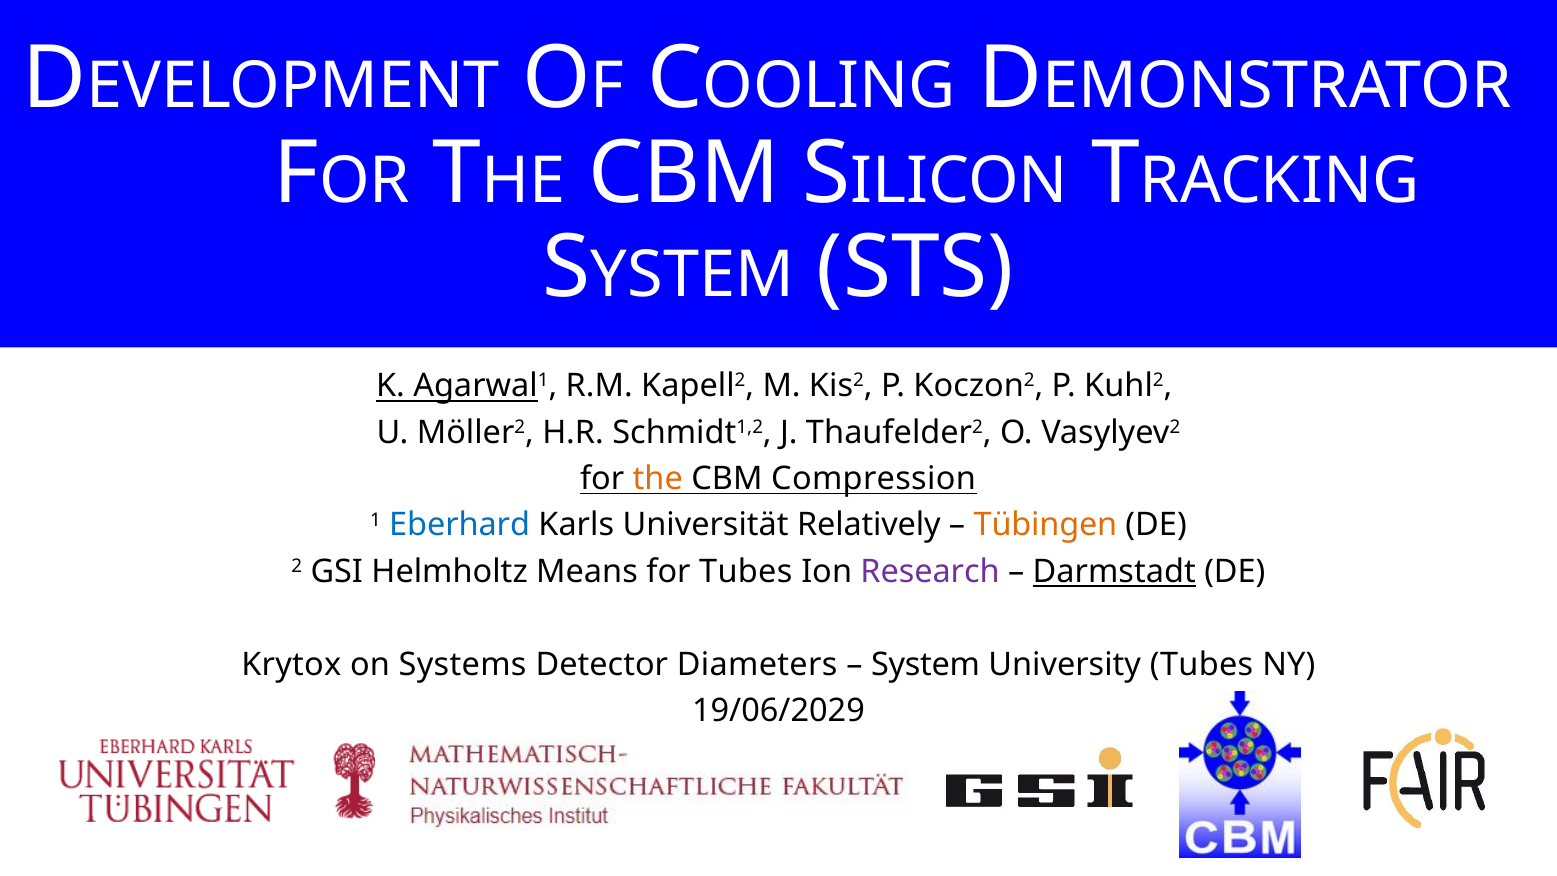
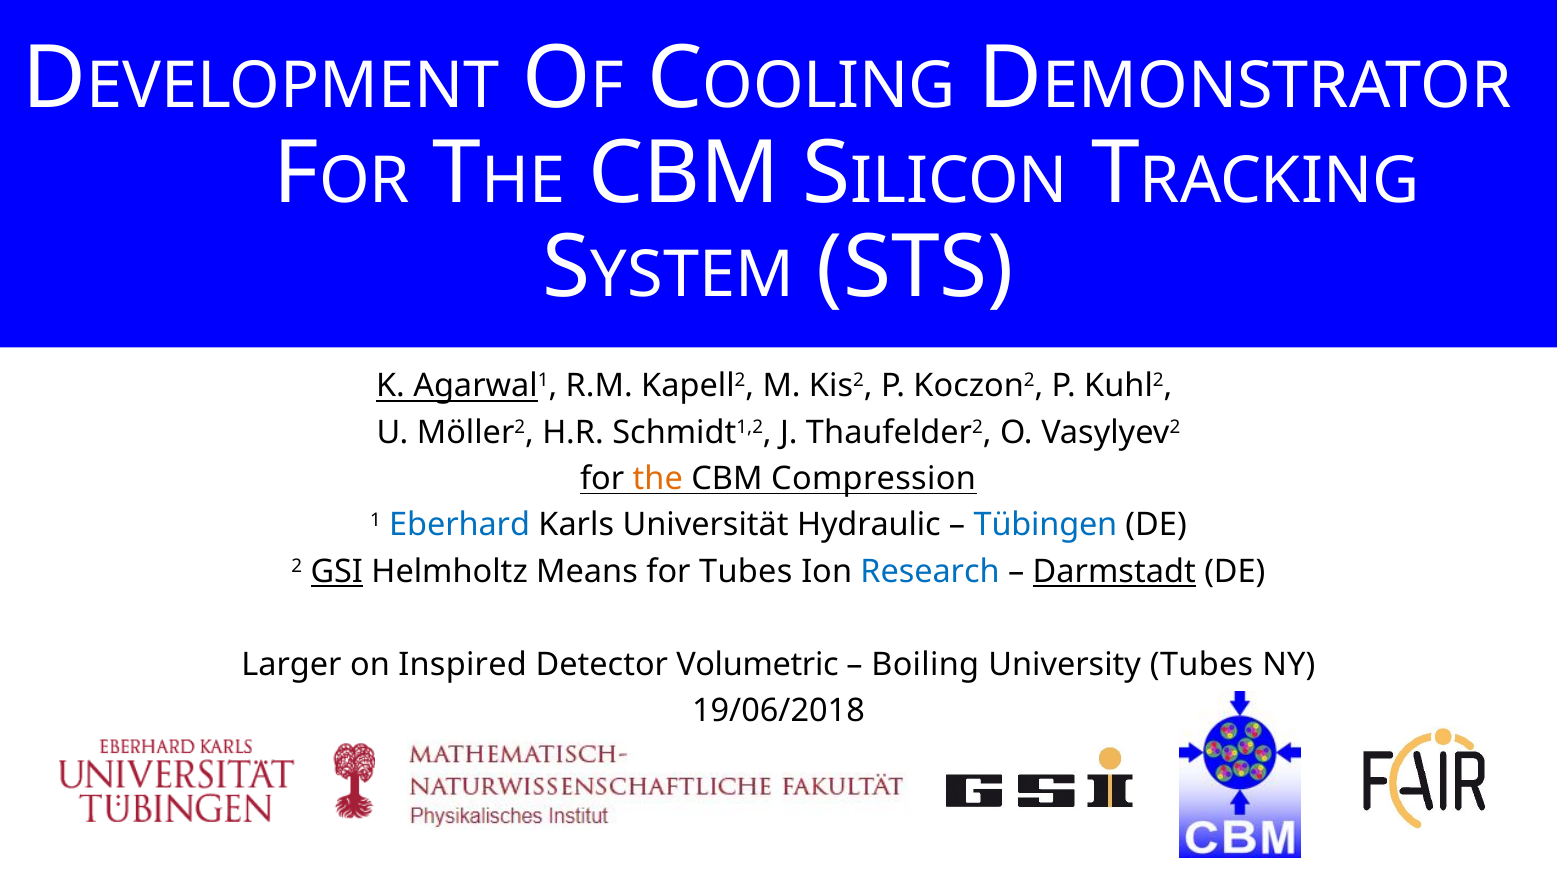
Relatively: Relatively -> Hydraulic
Tübingen colour: orange -> blue
GSI underline: none -> present
Research colour: purple -> blue
Krytox: Krytox -> Larger
Systems: Systems -> Inspired
Diameters: Diameters -> Volumetric
System: System -> Boiling
19/06/2029: 19/06/2029 -> 19/06/2018
